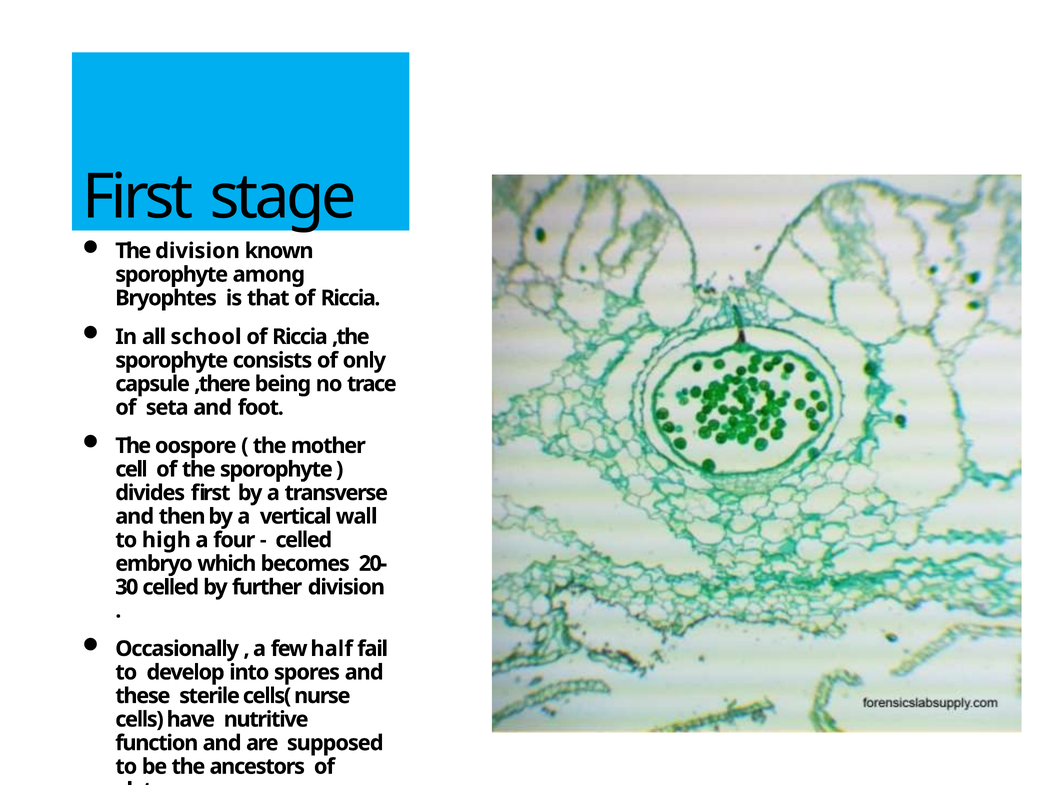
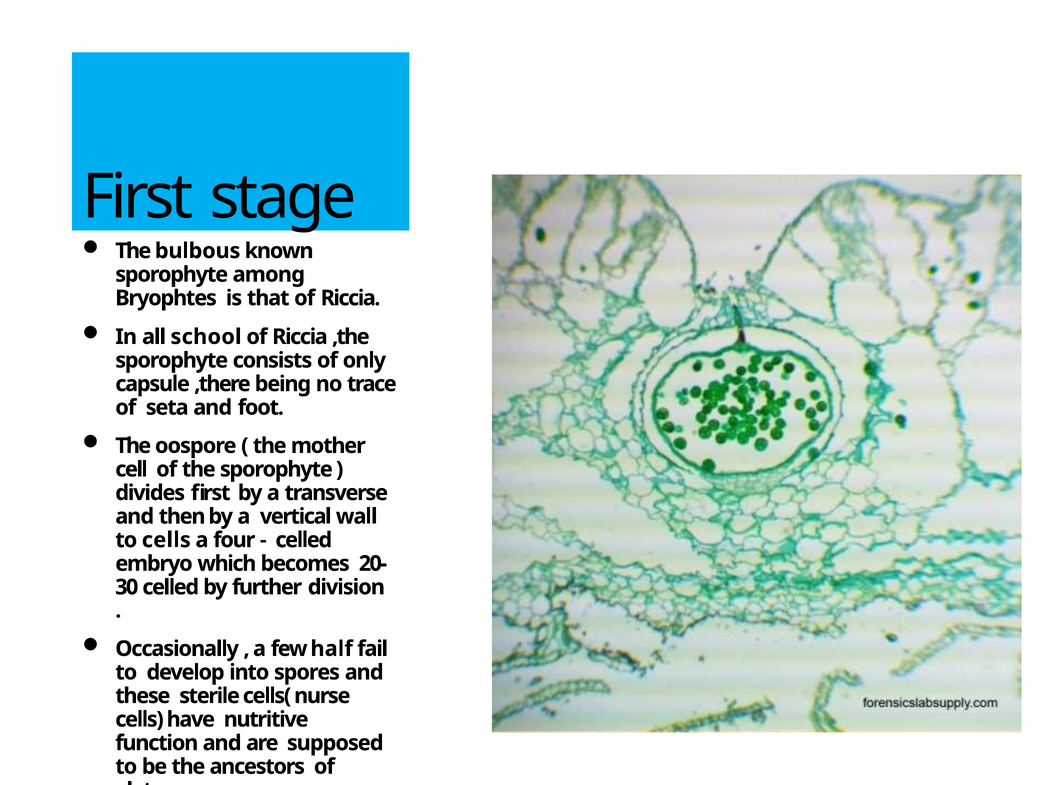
The division: division -> bulbous
to high: high -> cells
